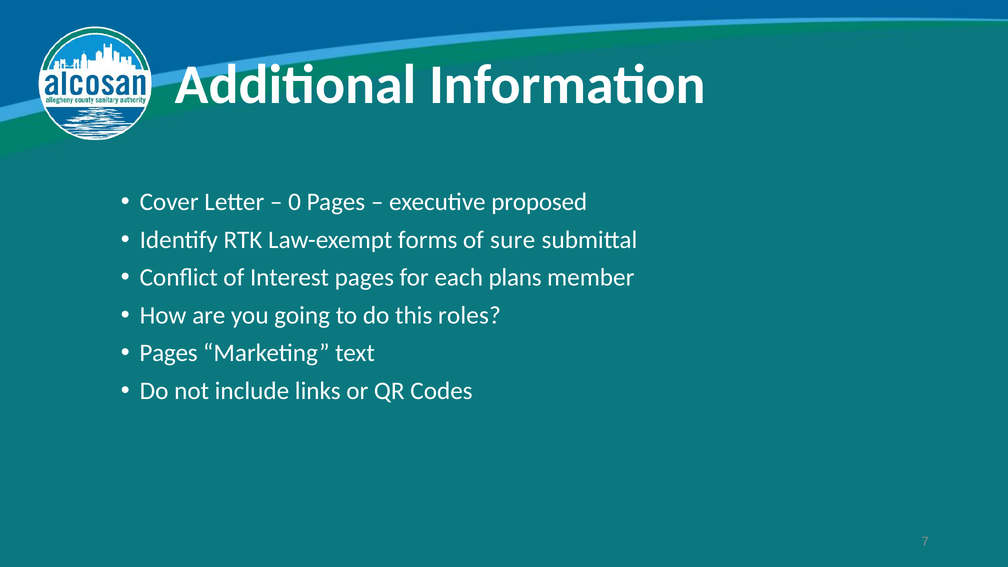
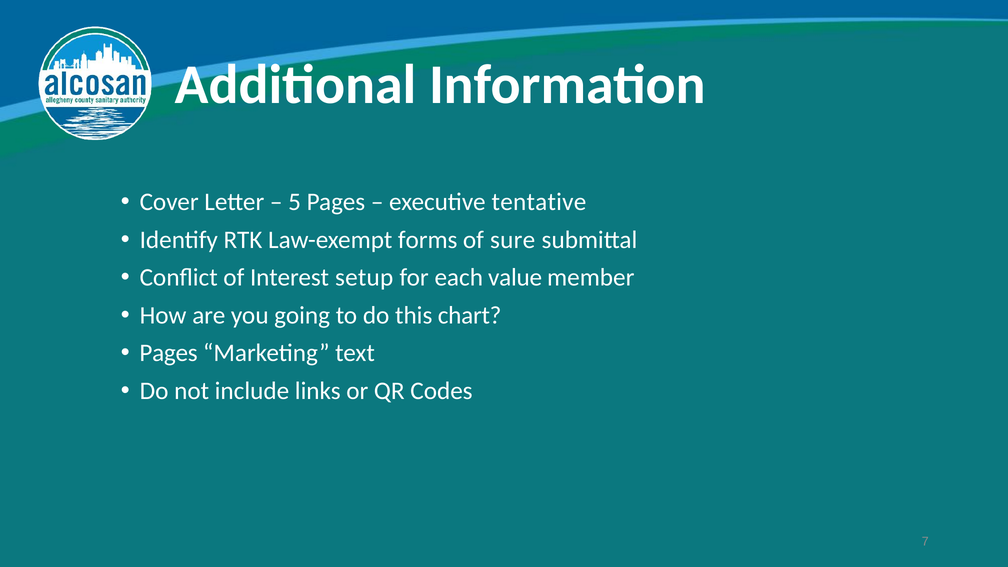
0: 0 -> 5
proposed: proposed -> tentative
Interest pages: pages -> setup
plans: plans -> value
roles: roles -> chart
